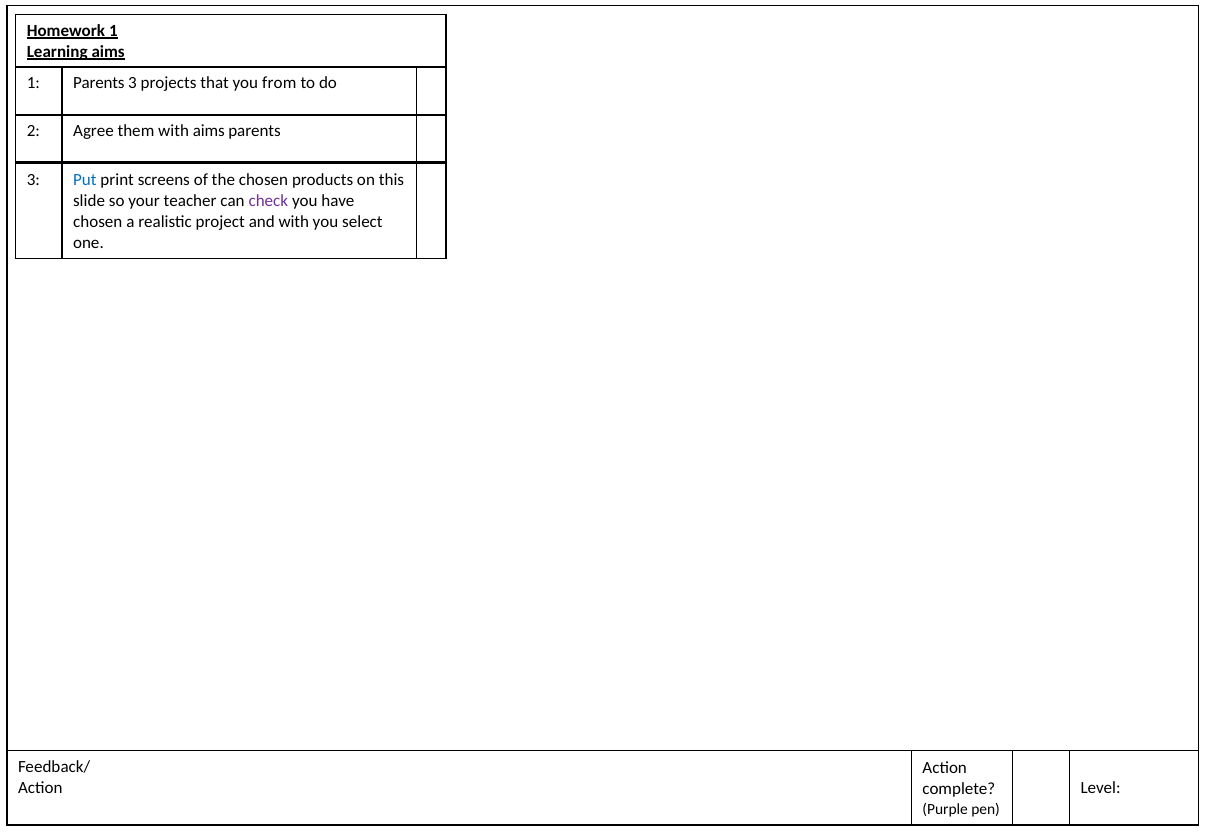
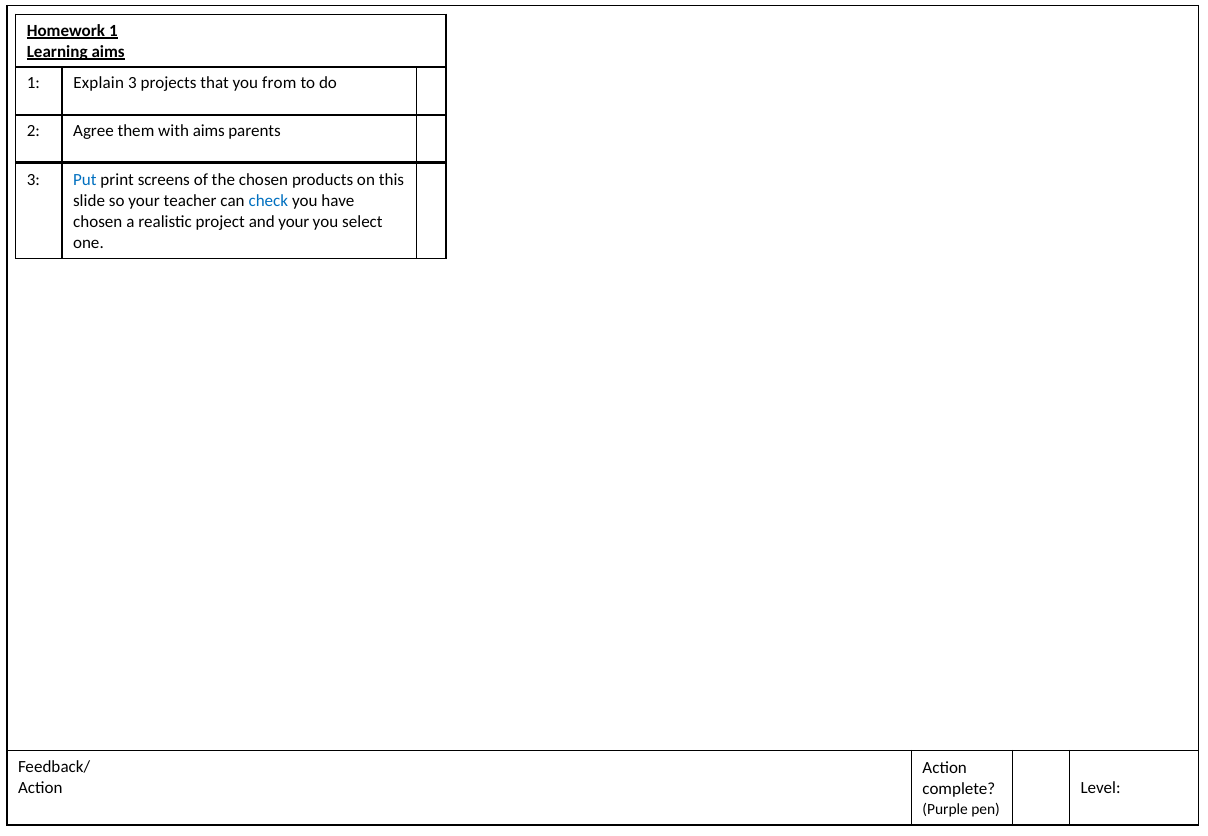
1 Parents: Parents -> Explain
check colour: purple -> blue
and with: with -> your
